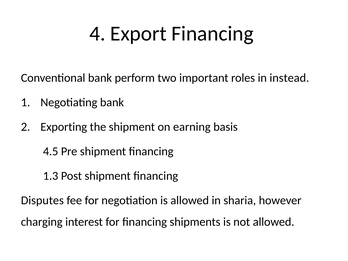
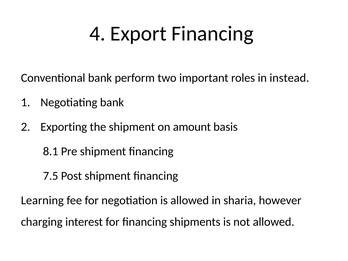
earning: earning -> amount
4.5: 4.5 -> 8.1
1.3: 1.3 -> 7.5
Disputes: Disputes -> Learning
